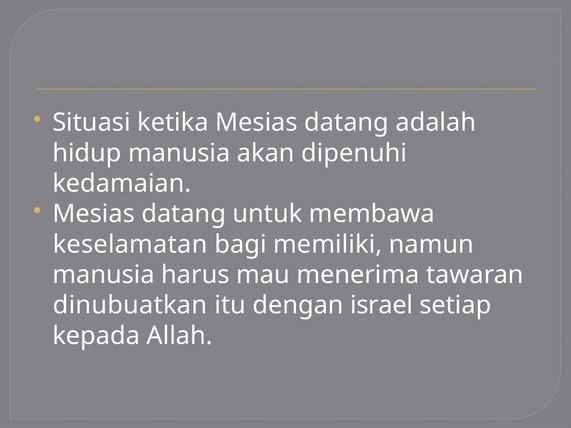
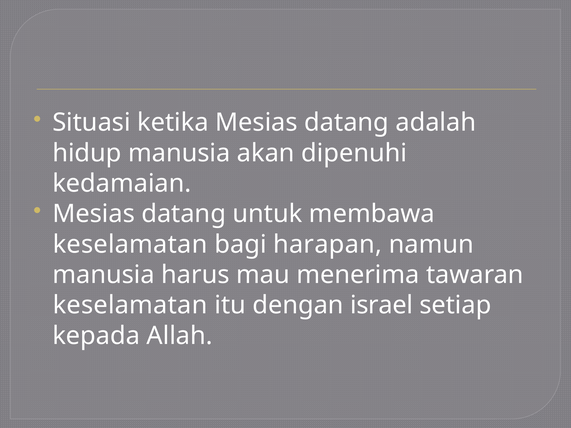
memiliki: memiliki -> harapan
dinubuatkan at (130, 305): dinubuatkan -> keselamatan
